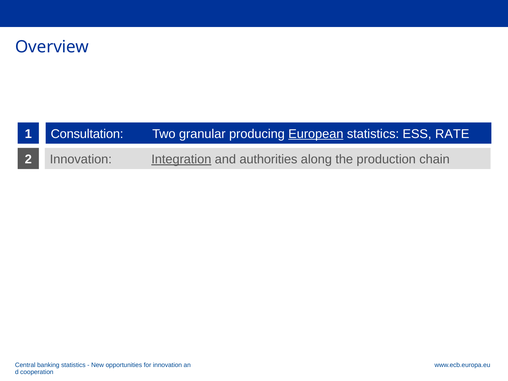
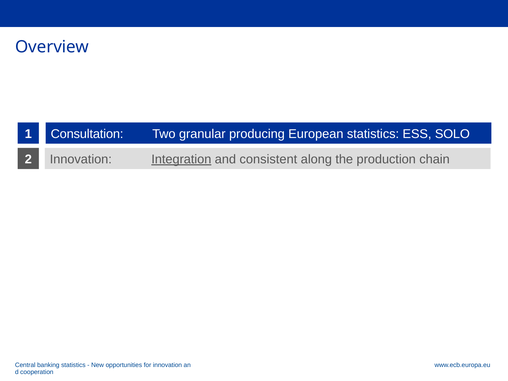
European underline: present -> none
RATE: RATE -> SOLO
authorities: authorities -> consistent
